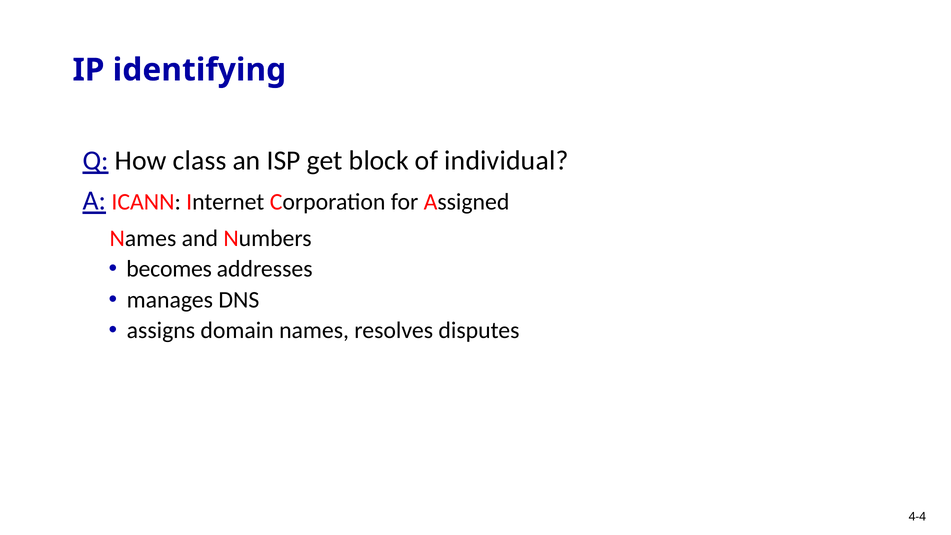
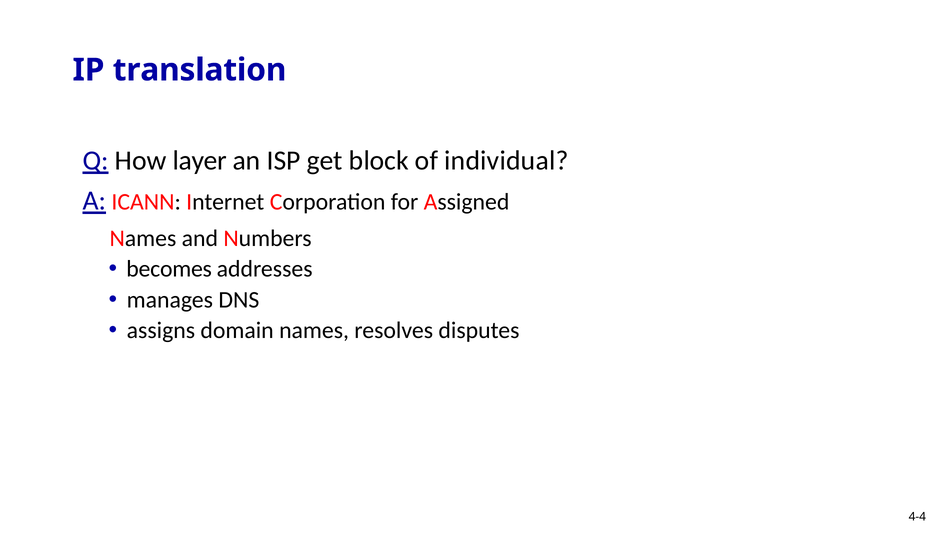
identifying: identifying -> translation
How class: class -> layer
